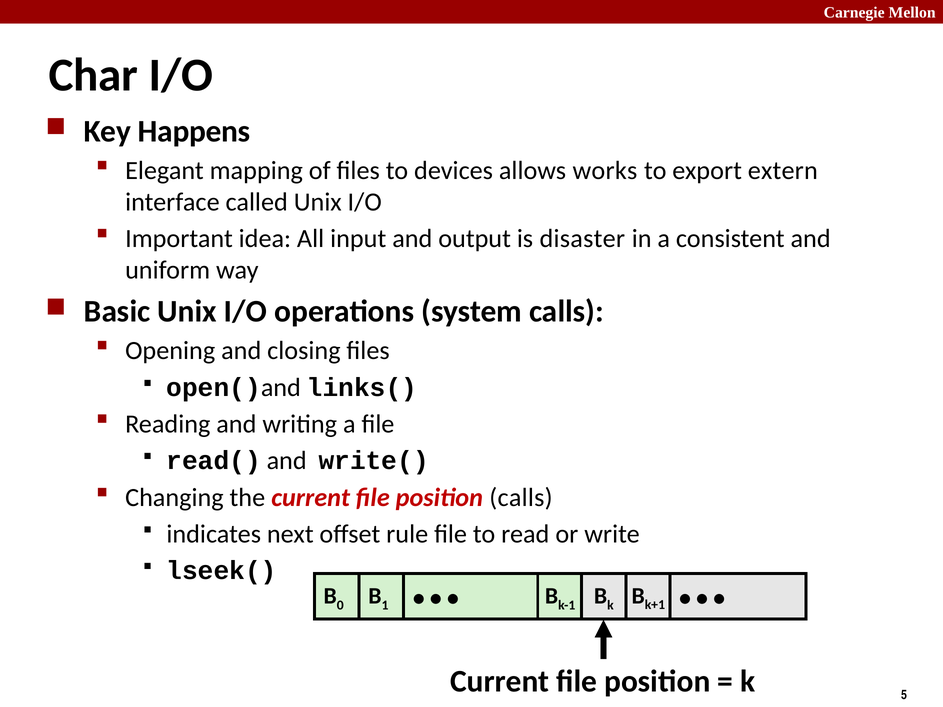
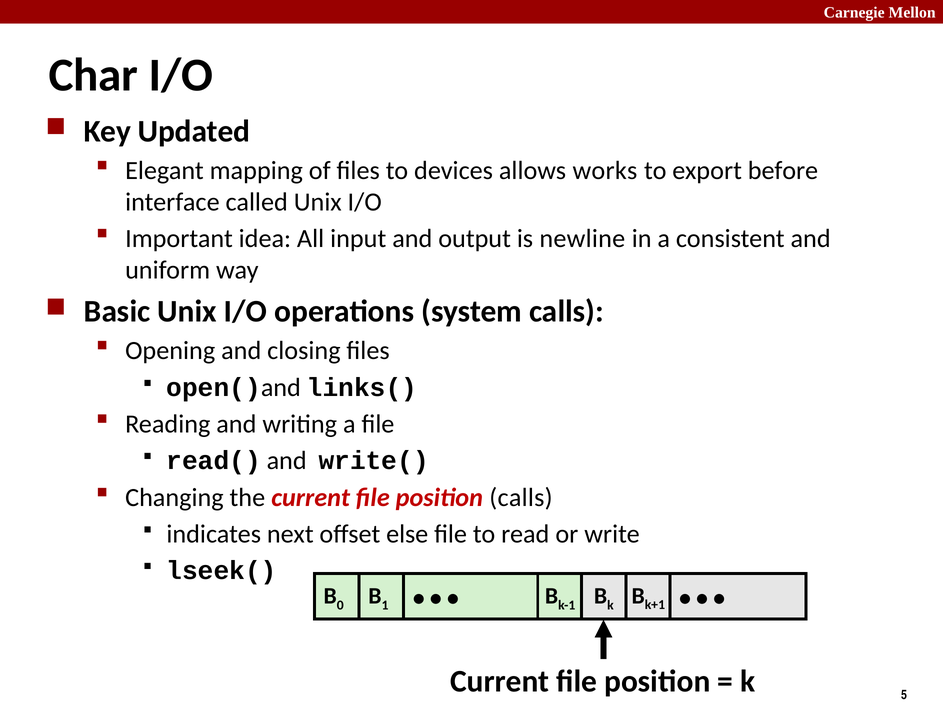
Happens: Happens -> Updated
extern: extern -> before
disaster: disaster -> newline
rule: rule -> else
